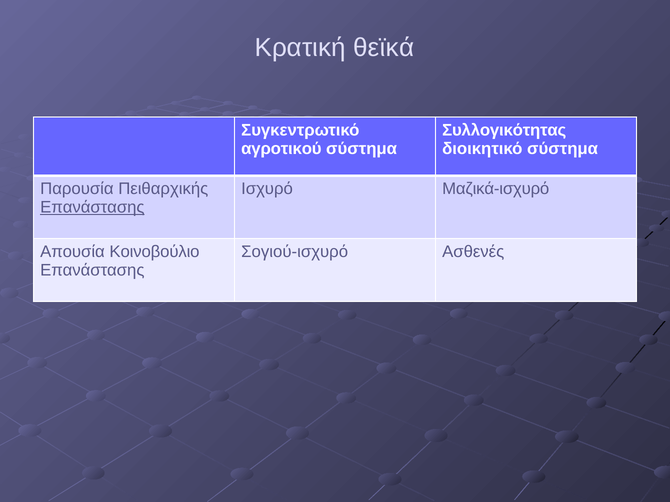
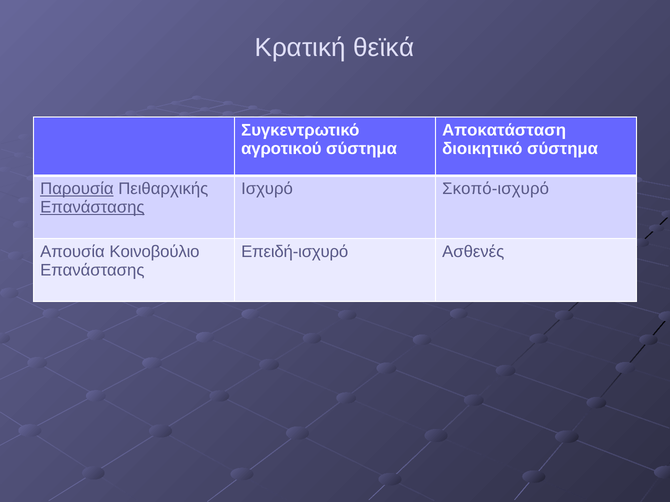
Συλλογικότητας: Συλλογικότητας -> Αποκατάσταση
Παρουσία underline: none -> present
Μαζικά-ισχυρό: Μαζικά-ισχυρό -> Σκοπό-ισχυρό
Σογιού-ισχυρό: Σογιού-ισχυρό -> Επειδή-ισχυρό
